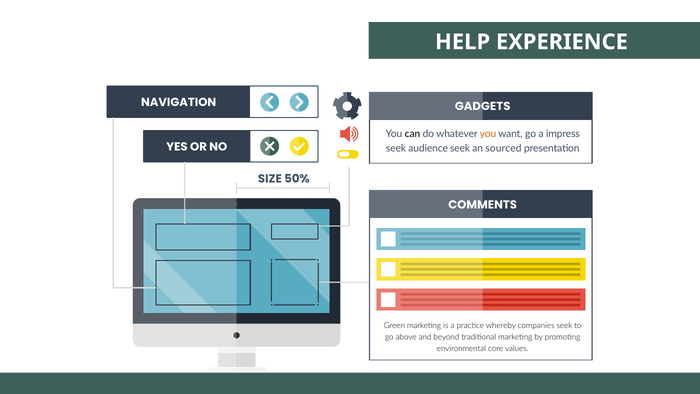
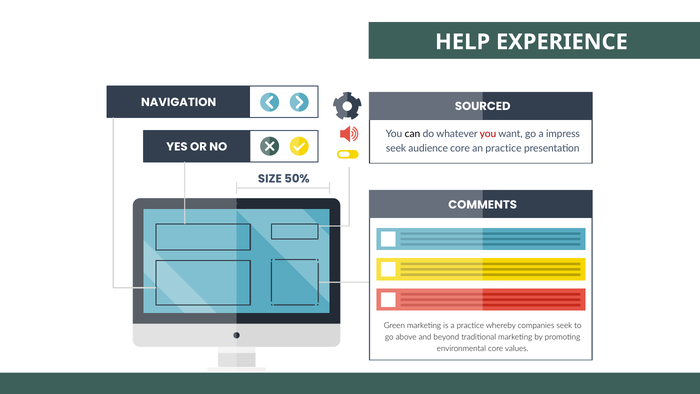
GADGETS: GADGETS -> SOURCED
you at (488, 134) colour: orange -> red
audience seek: seek -> core
an sourced: sourced -> practice
